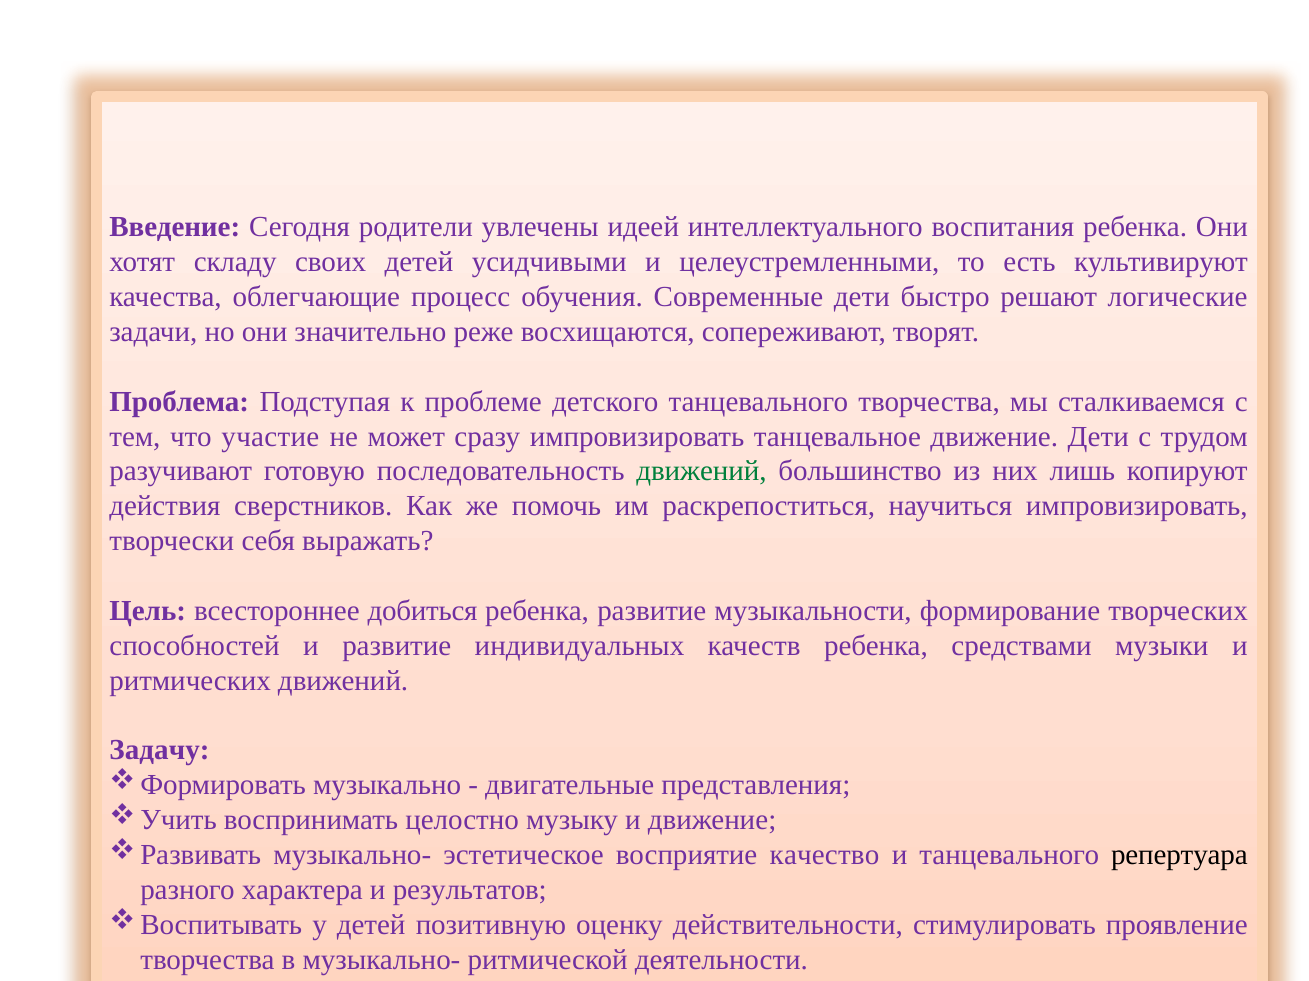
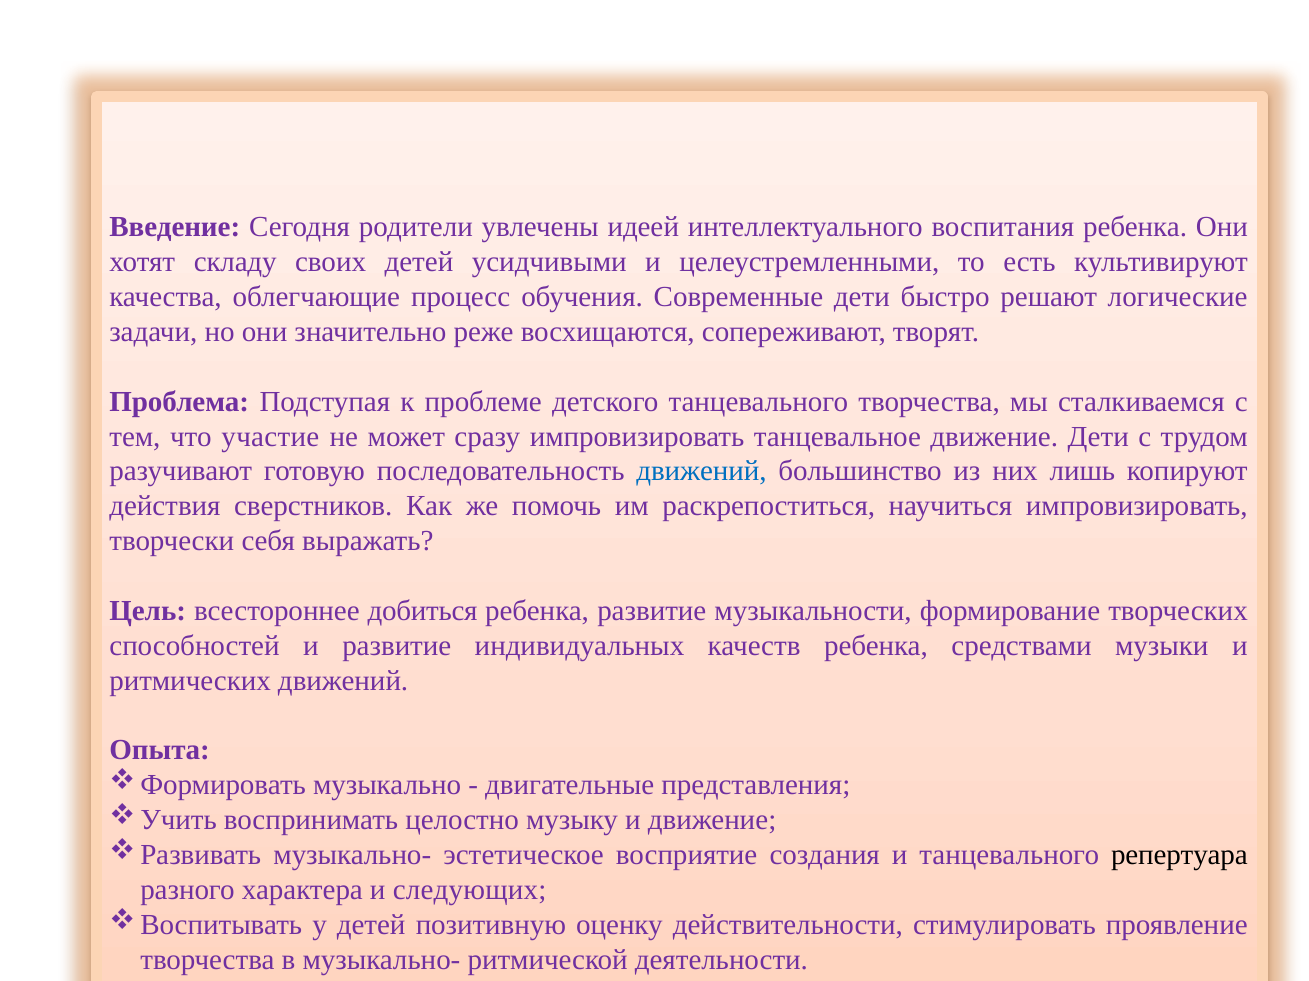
движений at (702, 472) colour: green -> blue
Задачу: Задачу -> Опыта
качество: качество -> создания
результатов: результатов -> следующих
